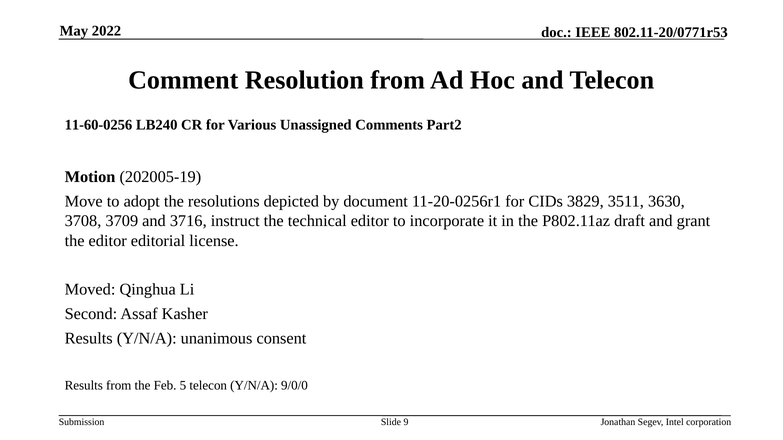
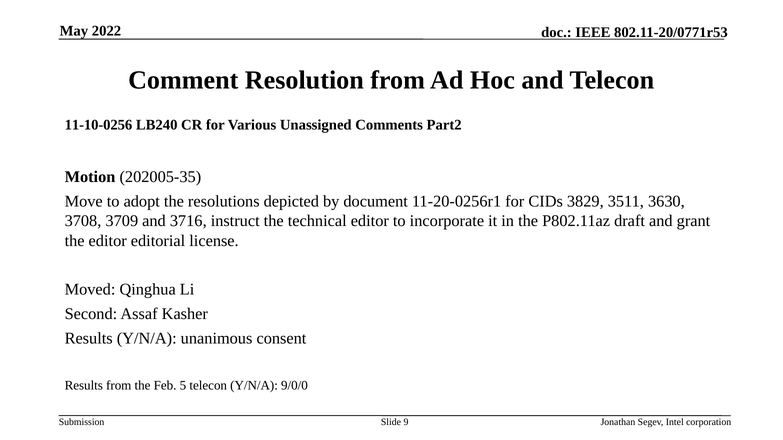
11-60-0256: 11-60-0256 -> 11-10-0256
202005-19: 202005-19 -> 202005-35
